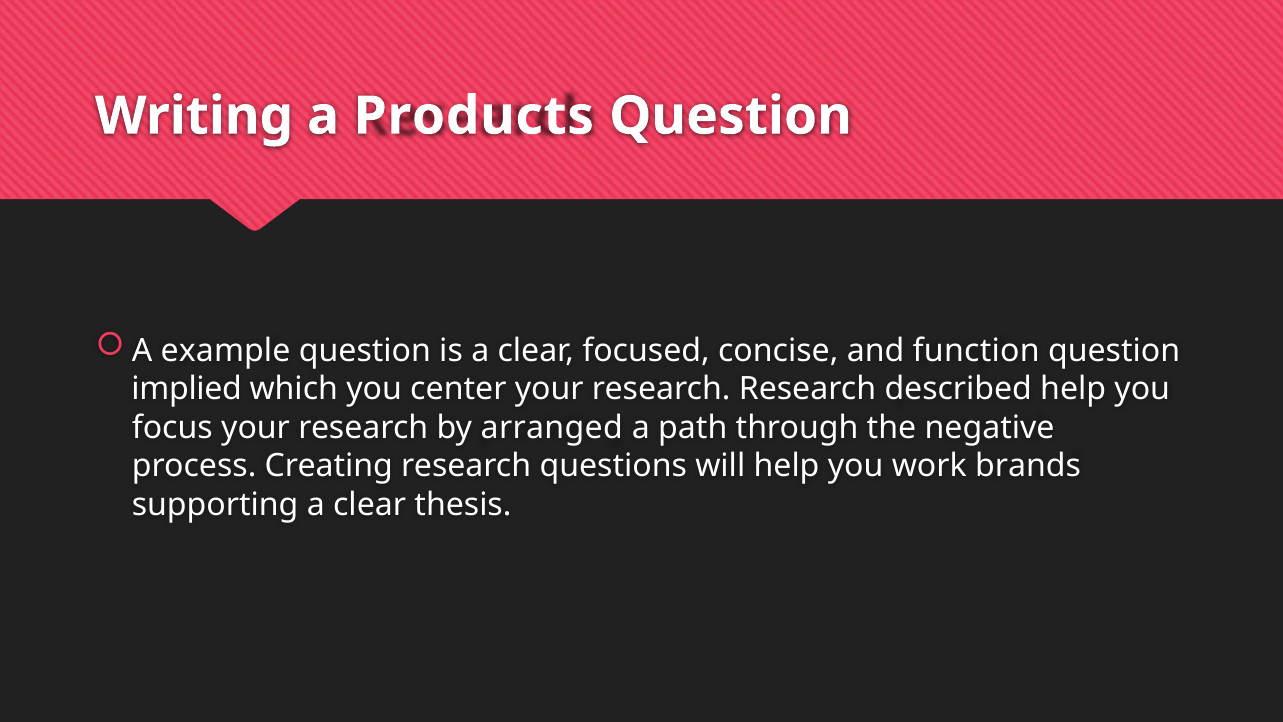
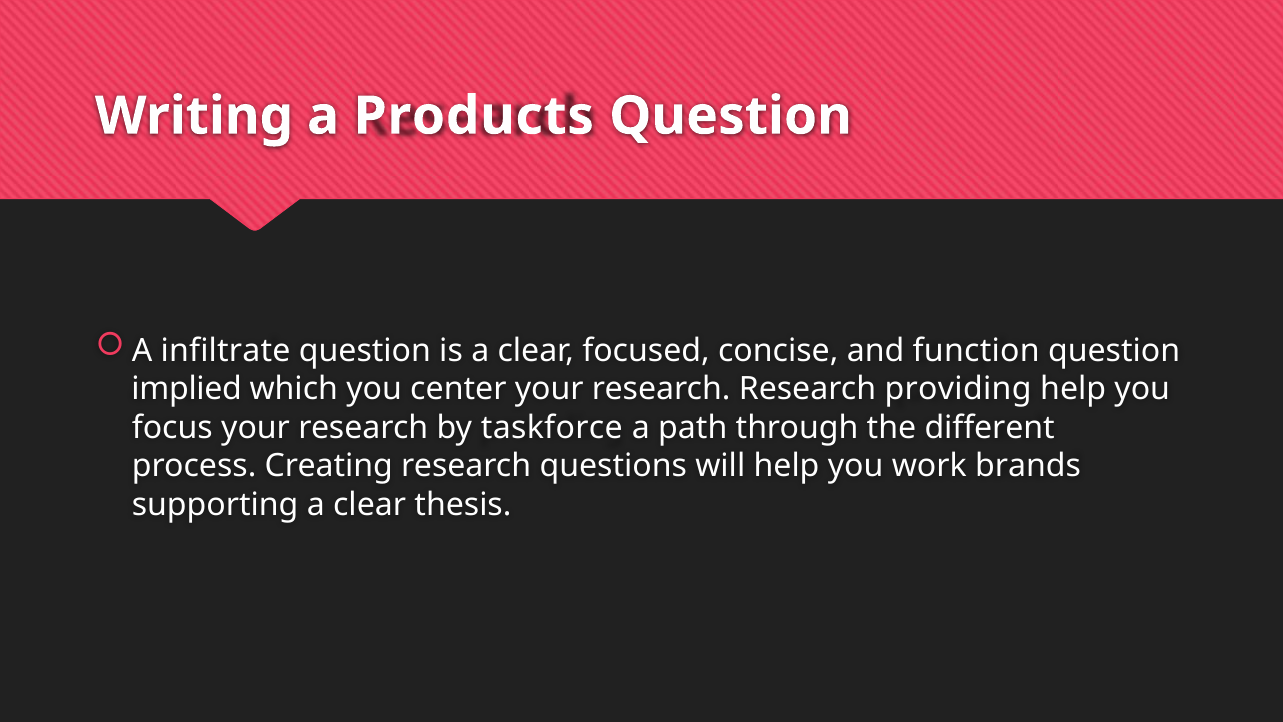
example: example -> infiltrate
described: described -> providing
arranged: arranged -> taskforce
negative: negative -> different
